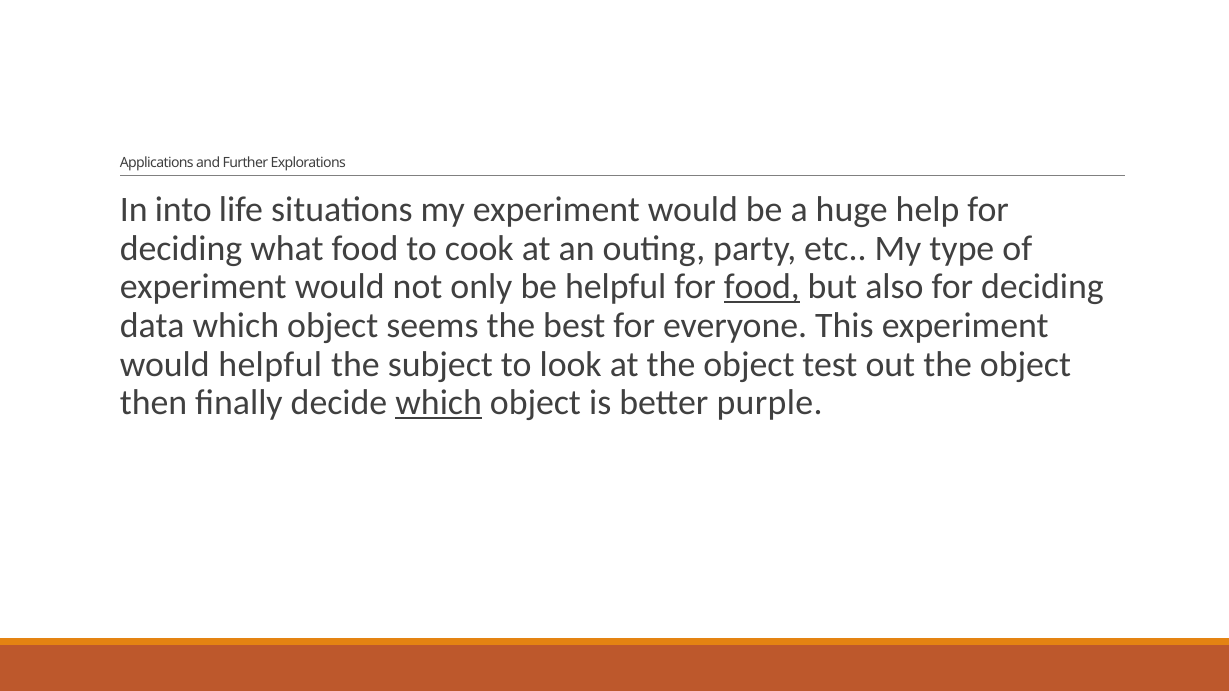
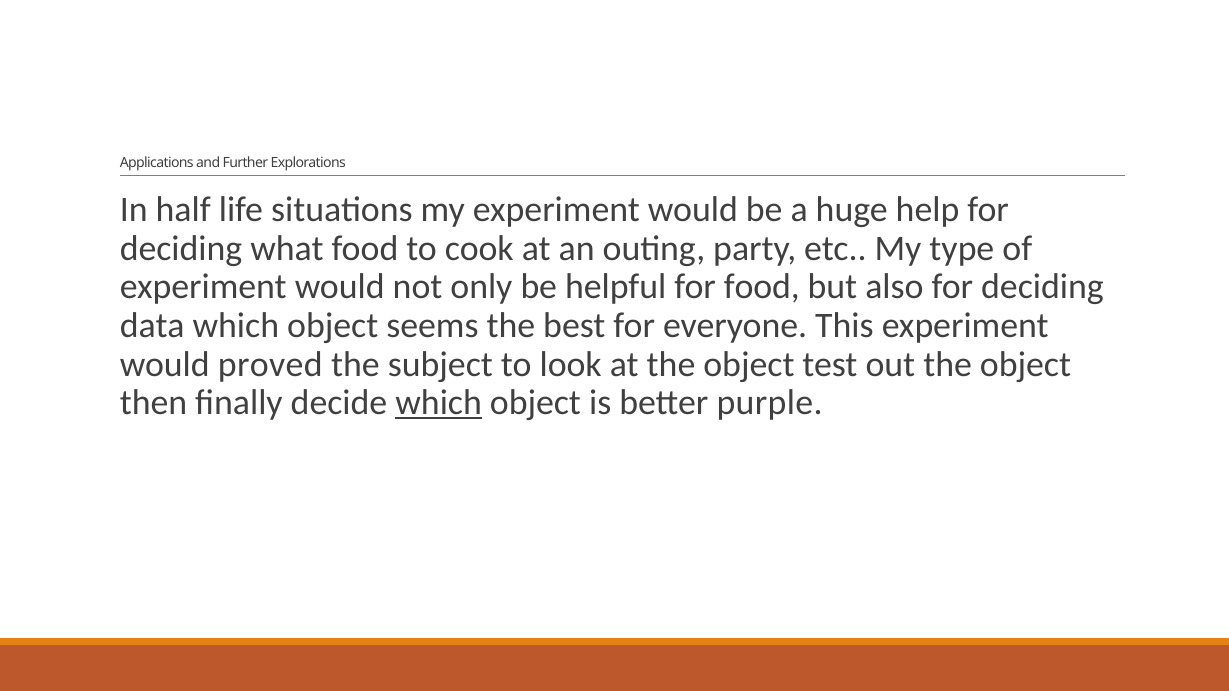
into: into -> half
food at (762, 287) underline: present -> none
would helpful: helpful -> proved
